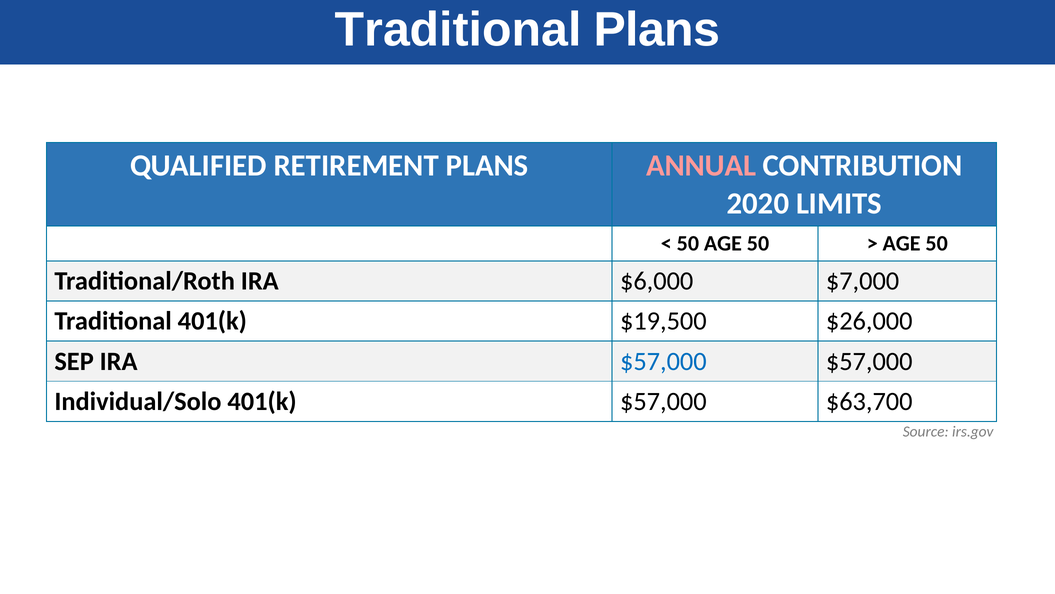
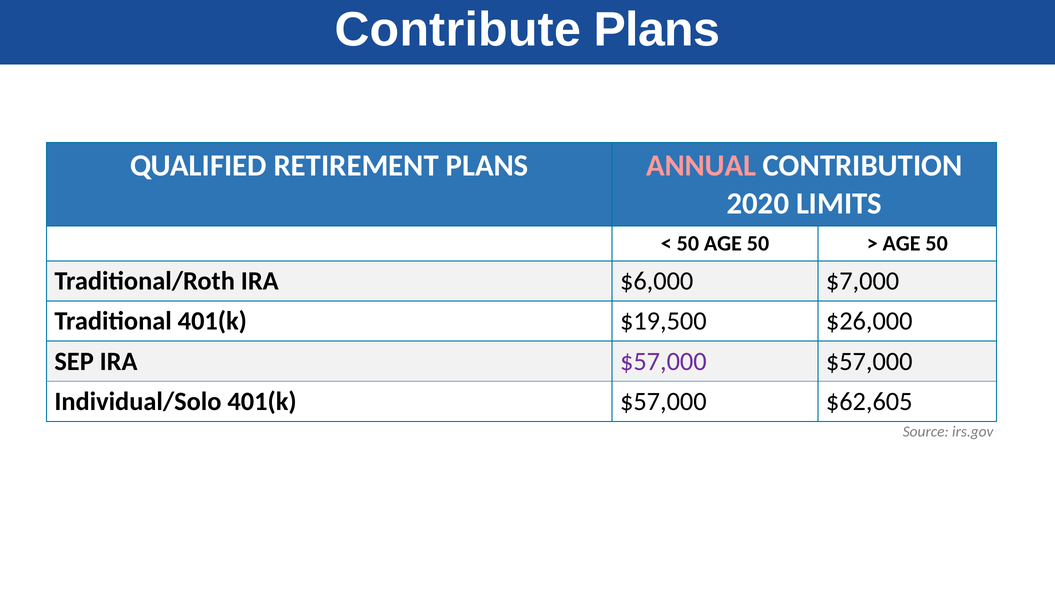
Traditional at (458, 30): Traditional -> Contribute
$57,000 at (663, 361) colour: blue -> purple
$63,700: $63,700 -> $62,605
